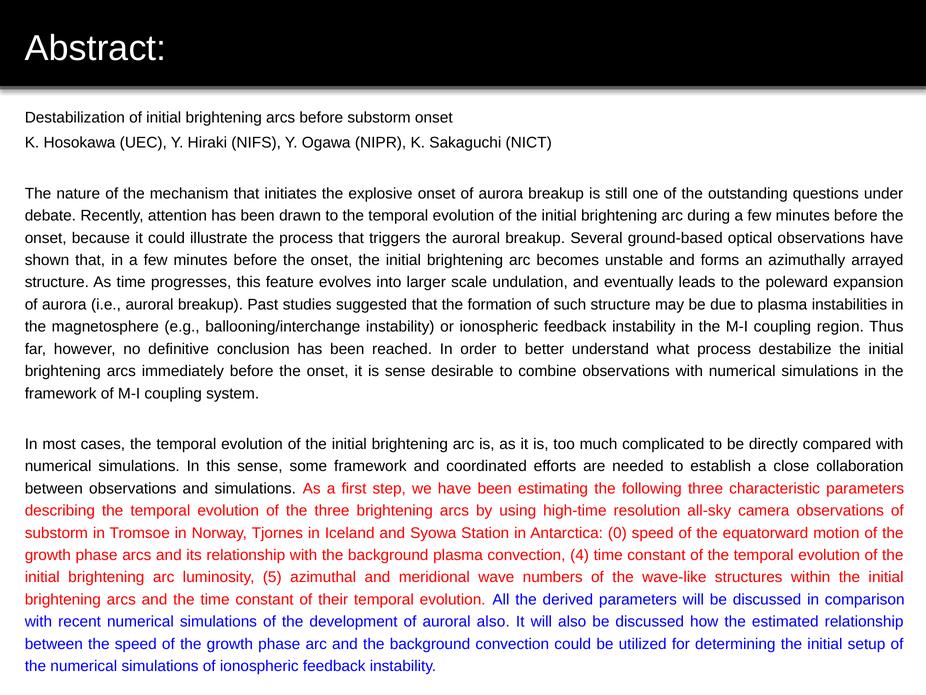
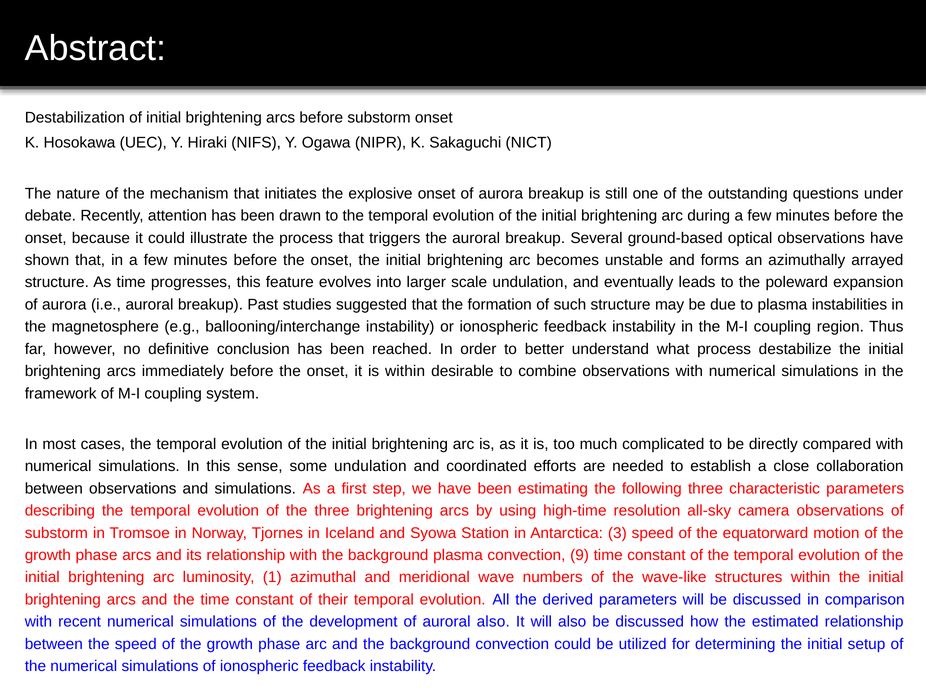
is sense: sense -> within
some framework: framework -> undulation
0: 0 -> 3
4: 4 -> 9
5: 5 -> 1
